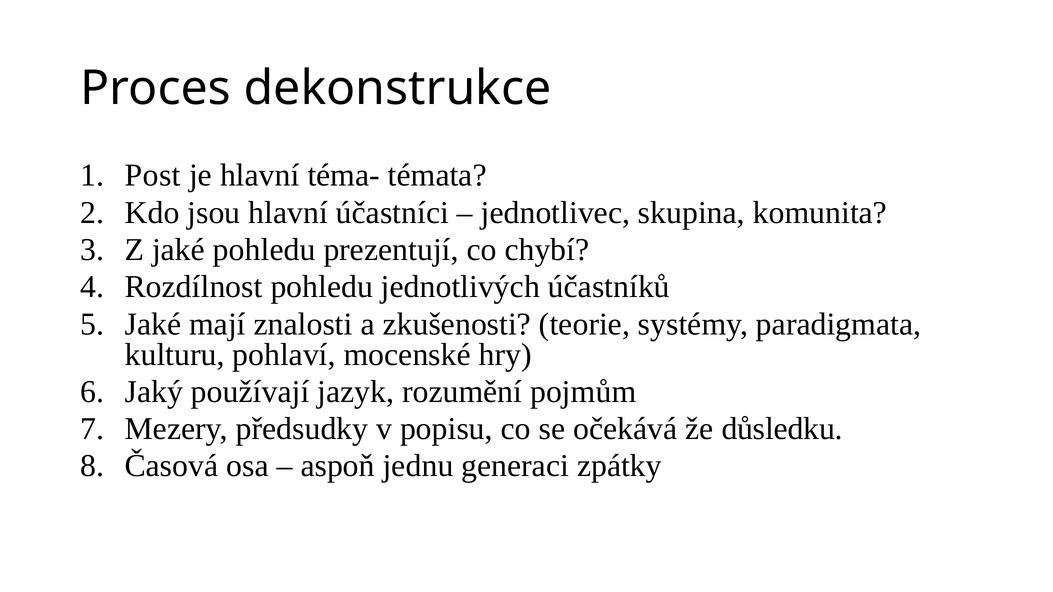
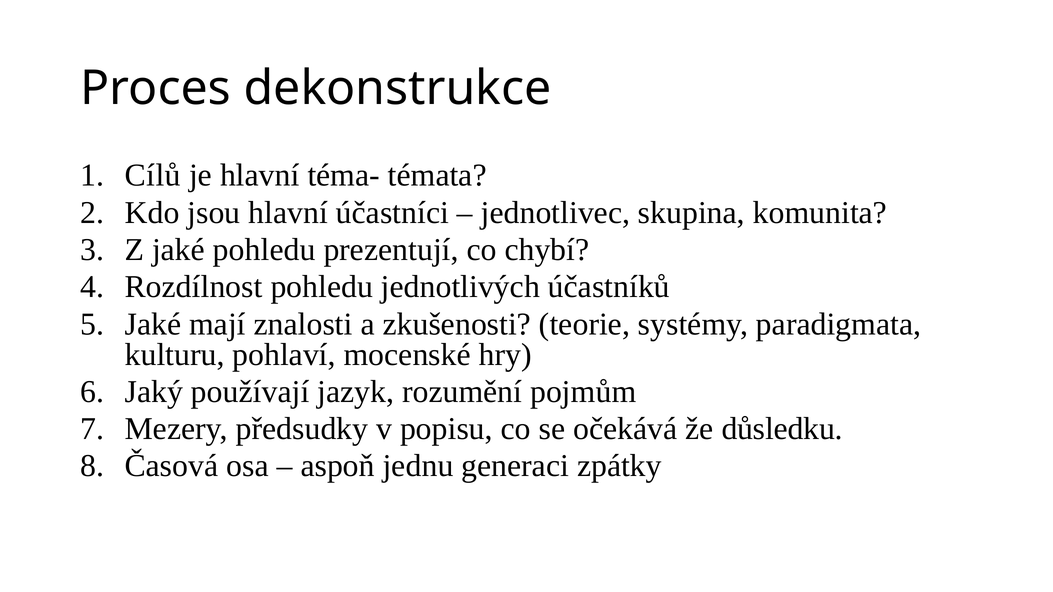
Post: Post -> Cílů
